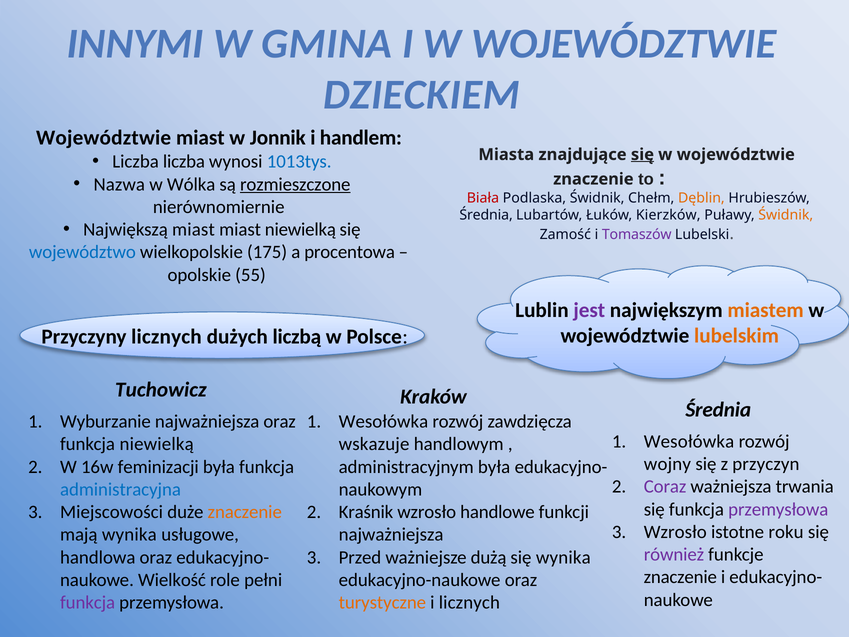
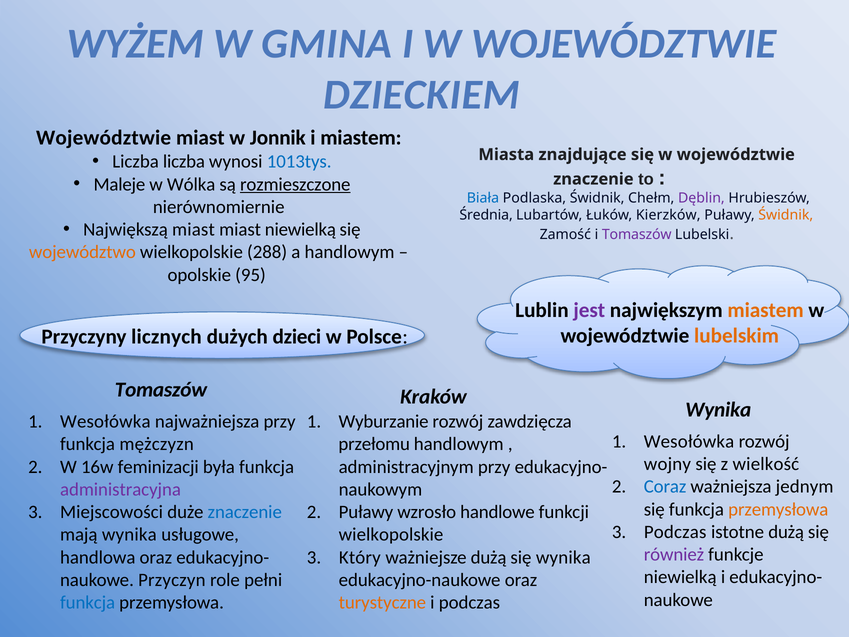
INNYMI: INNYMI -> WYŻEM
i handlem: handlem -> miastem
się at (642, 154) underline: present -> none
Nazwa: Nazwa -> Maleje
Biała colour: red -> blue
Dęblin colour: orange -> purple
województwo colour: blue -> orange
175: 175 -> 288
a procentowa: procentowa -> handlowym
55: 55 -> 95
liczbą: liczbą -> dzieci
Tuchowicz at (161, 390): Tuchowicz -> Tomaszów
Średnia at (718, 410): Średnia -> Wynika
Wyburzanie at (105, 421): Wyburzanie -> Wesołówka
najważniejsza oraz: oraz -> przy
Wesołówka at (383, 421): Wesołówka -> Wyburzanie
funkcja niewielką: niewielką -> mężczyzn
wskazuje: wskazuje -> przełomu
przyczyn: przyczyn -> wielkość
administracyjnym była: była -> przy
Coraz colour: purple -> blue
trwania: trwania -> jednym
administracyjna colour: blue -> purple
przemysłowa at (778, 509) colour: purple -> orange
znaczenie at (245, 512) colour: orange -> blue
Kraśnik at (366, 512): Kraśnik -> Puławy
Wzrosło at (675, 532): Wzrosło -> Podczas
istotne roku: roku -> dużą
najważniejsza at (391, 535): najważniejsza -> wielkopolskie
Przed: Przed -> Który
znaczenie at (680, 577): znaczenie -> niewielką
Wielkość: Wielkość -> Przyczyn
funkcja at (88, 602) colour: purple -> blue
i licznych: licznych -> podczas
